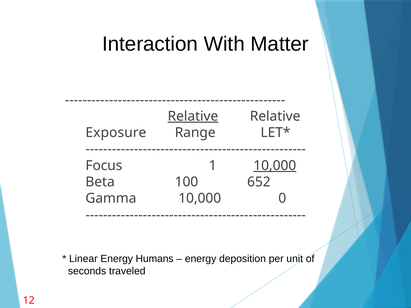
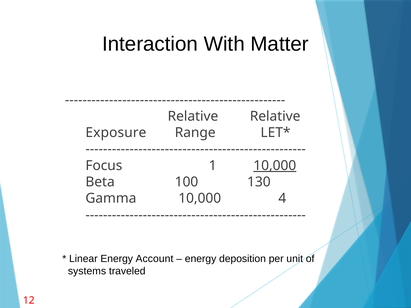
Relative at (193, 116) underline: present -> none
652: 652 -> 130
0: 0 -> 4
Humans: Humans -> Account
seconds: seconds -> systems
